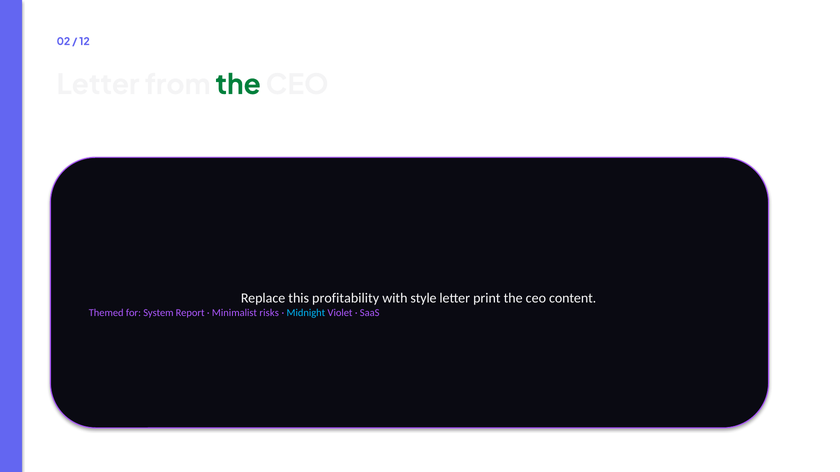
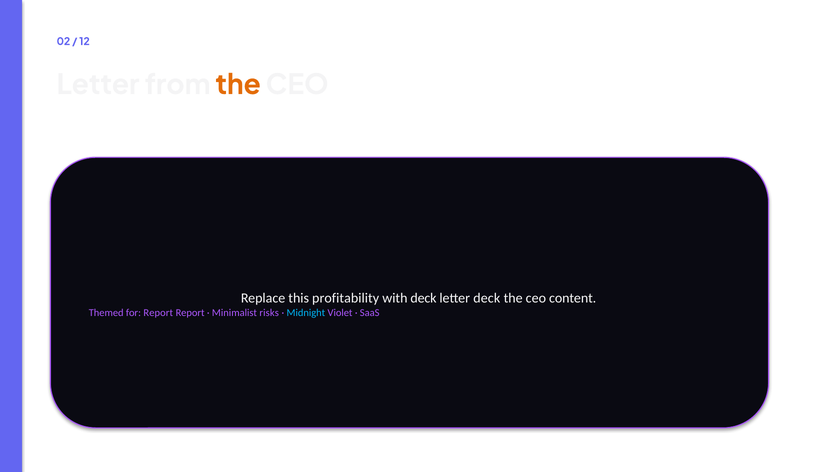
the at (238, 85) colour: green -> orange
with style: style -> deck
letter print: print -> deck
for System: System -> Report
